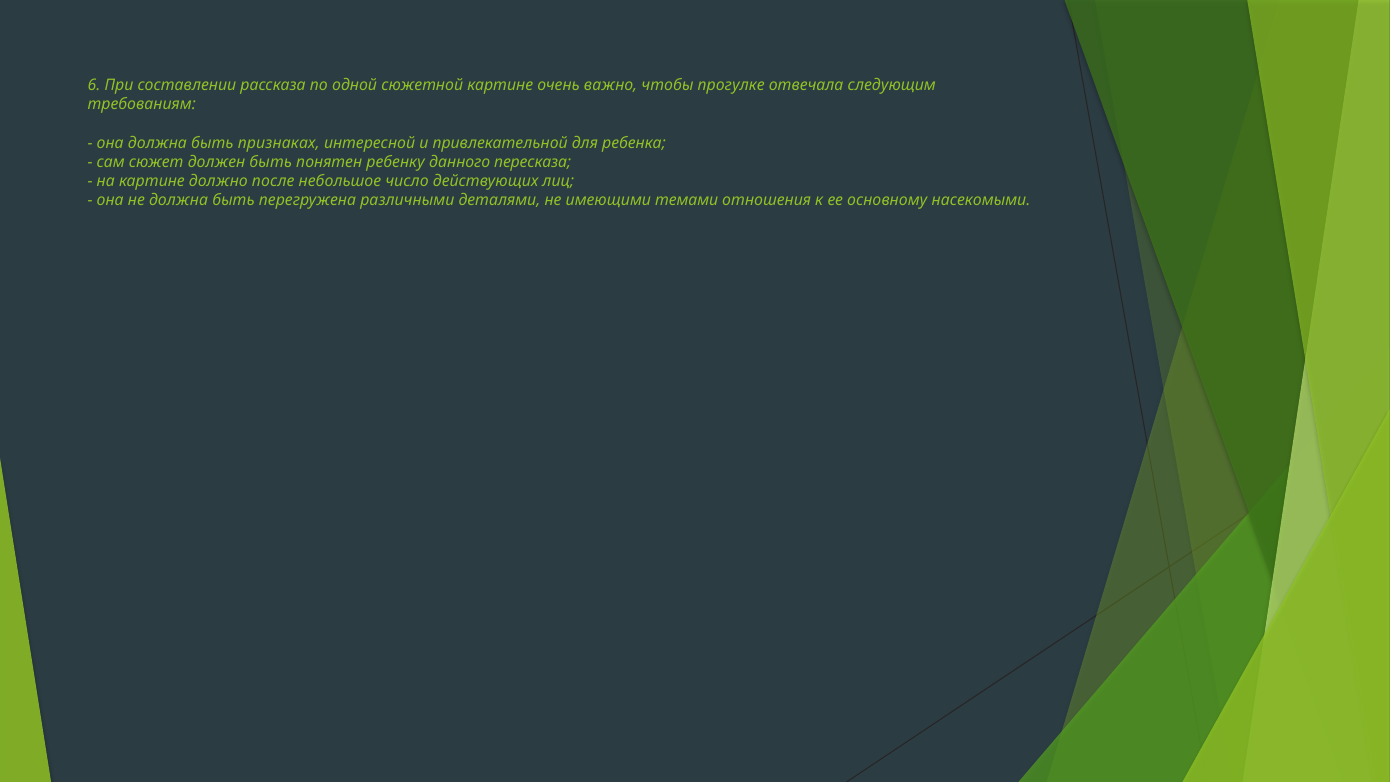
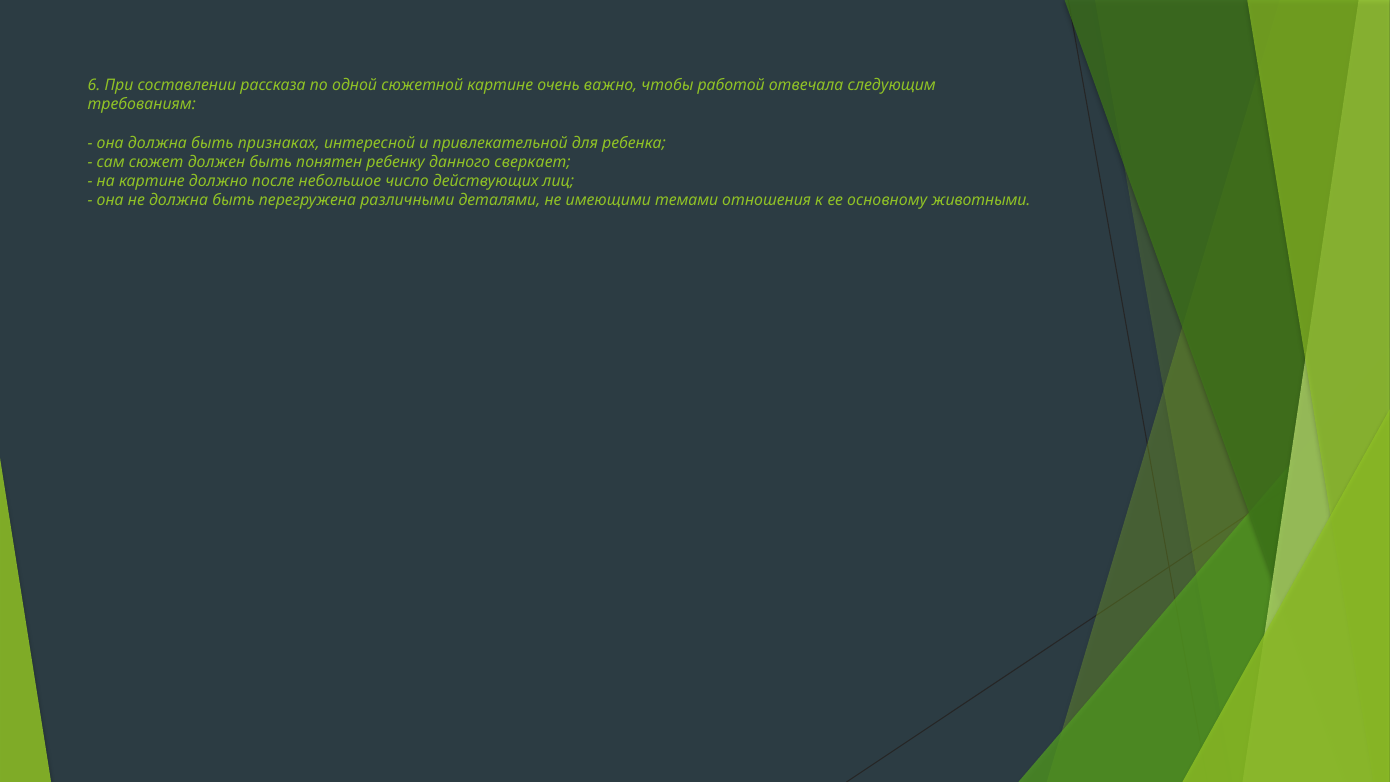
прогулке: прогулке -> работой
пересказа: пересказа -> сверкает
насекомыми: насекомыми -> животными
